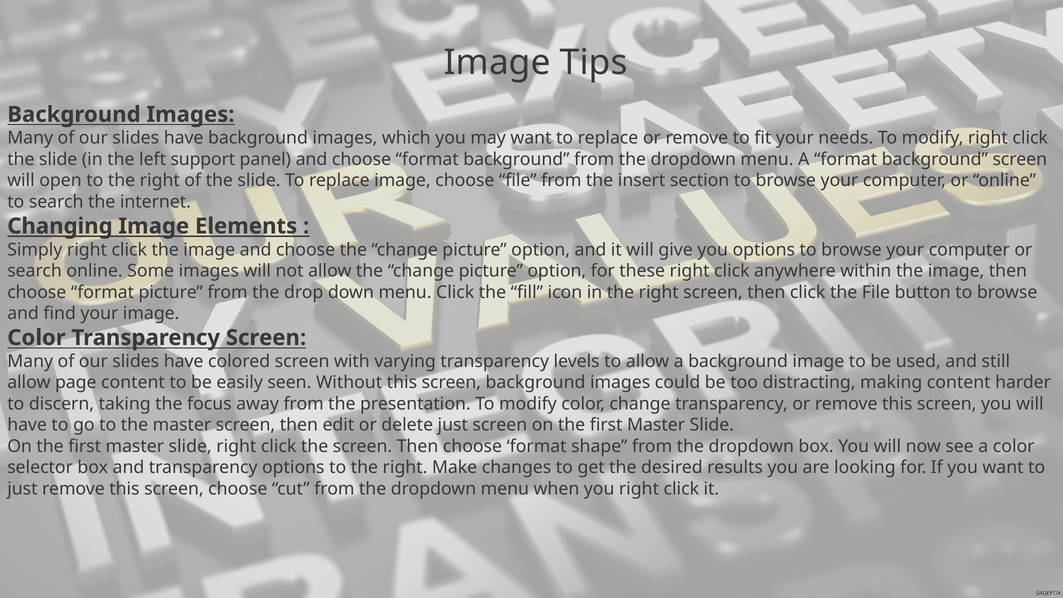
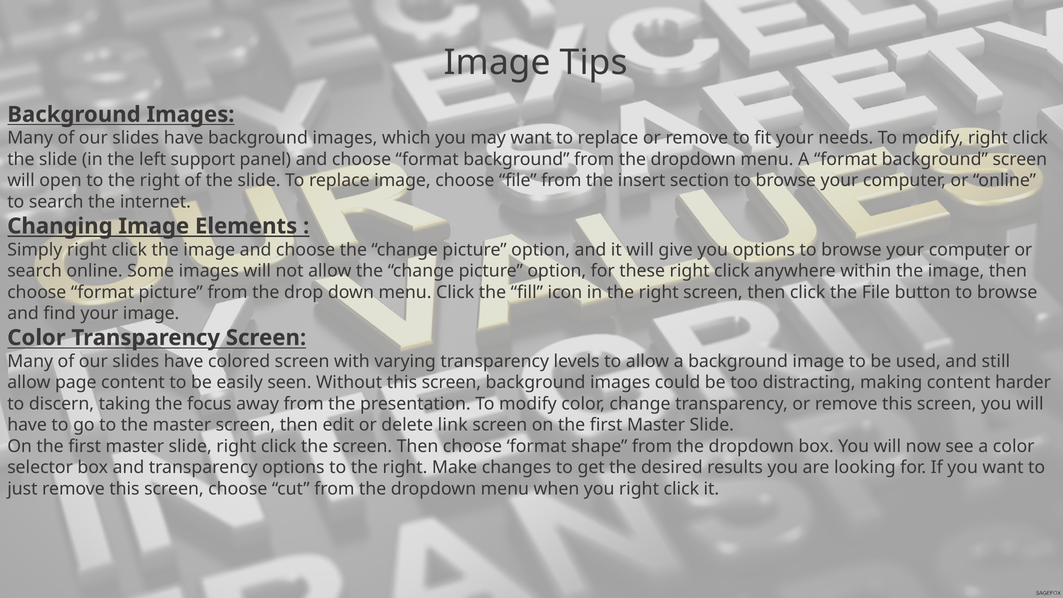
delete just: just -> link
